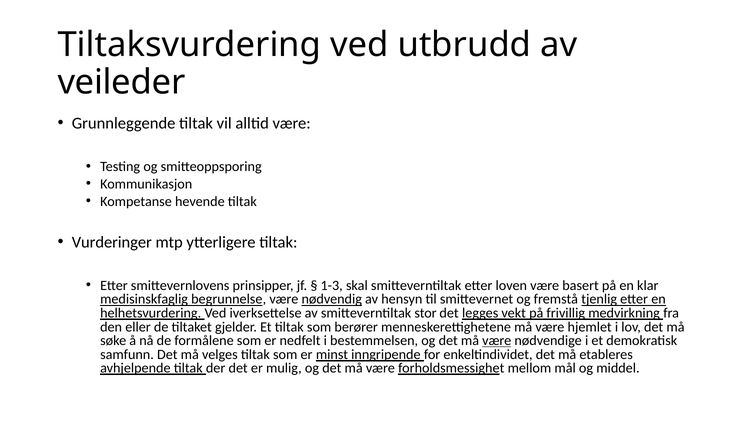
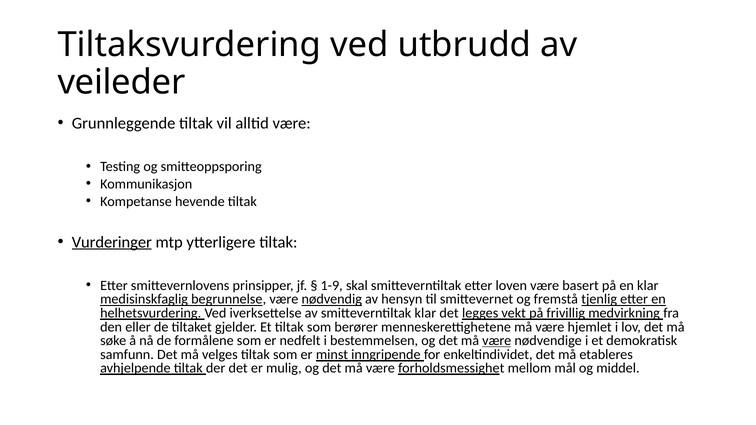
Vurderinger underline: none -> present
1-3: 1-3 -> 1-9
smitteverntiltak stor: stor -> klar
